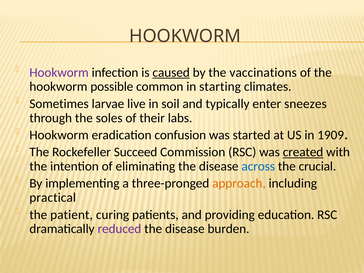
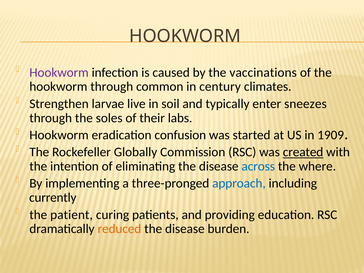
caused underline: present -> none
hookworm possible: possible -> through
starting: starting -> century
Sometimes: Sometimes -> Strengthen
Succeed: Succeed -> Globally
crucial: crucial -> where
approach colour: orange -> blue
practical: practical -> currently
reduced colour: purple -> orange
